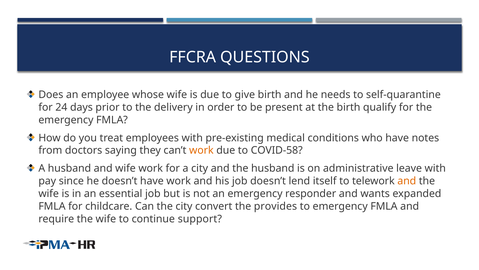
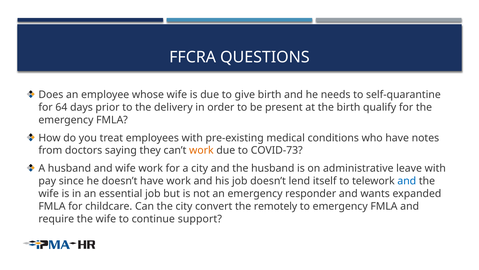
24: 24 -> 64
COVID-58: COVID-58 -> COVID-73
and at (407, 181) colour: orange -> blue
provides: provides -> remotely
